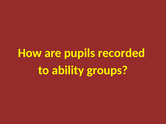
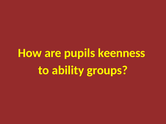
recorded: recorded -> keenness
